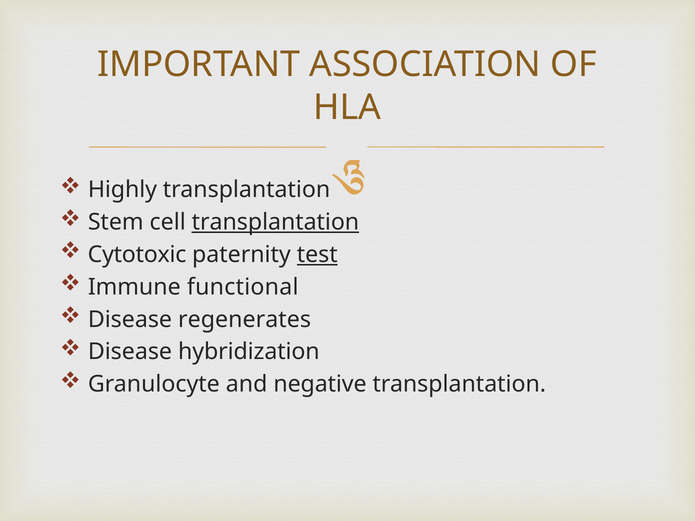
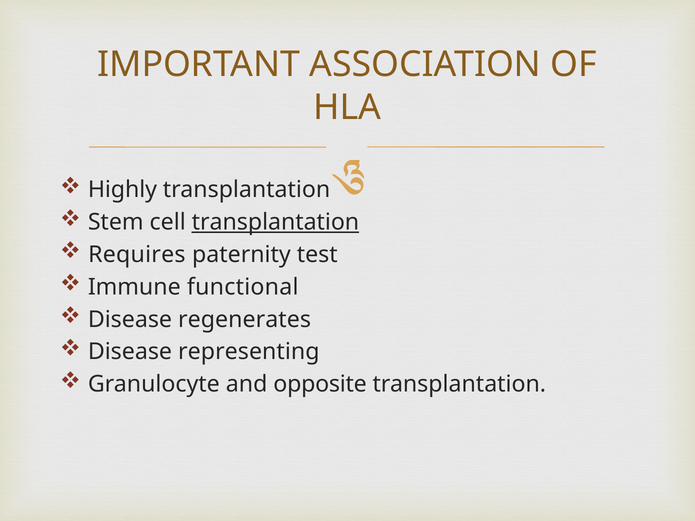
Cytotoxic: Cytotoxic -> Requires
test underline: present -> none
hybridization: hybridization -> representing
negative: negative -> opposite
